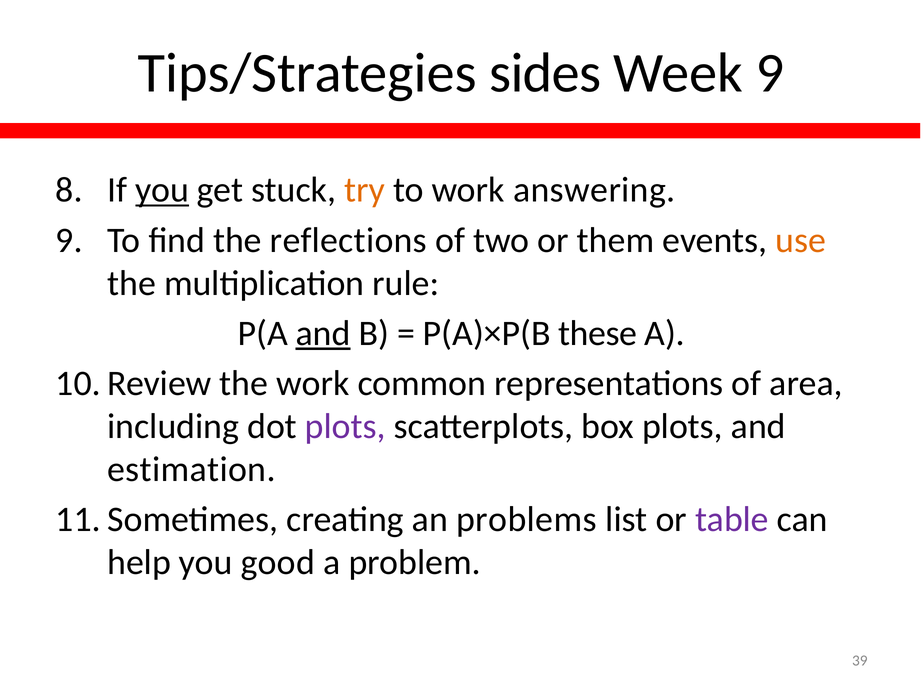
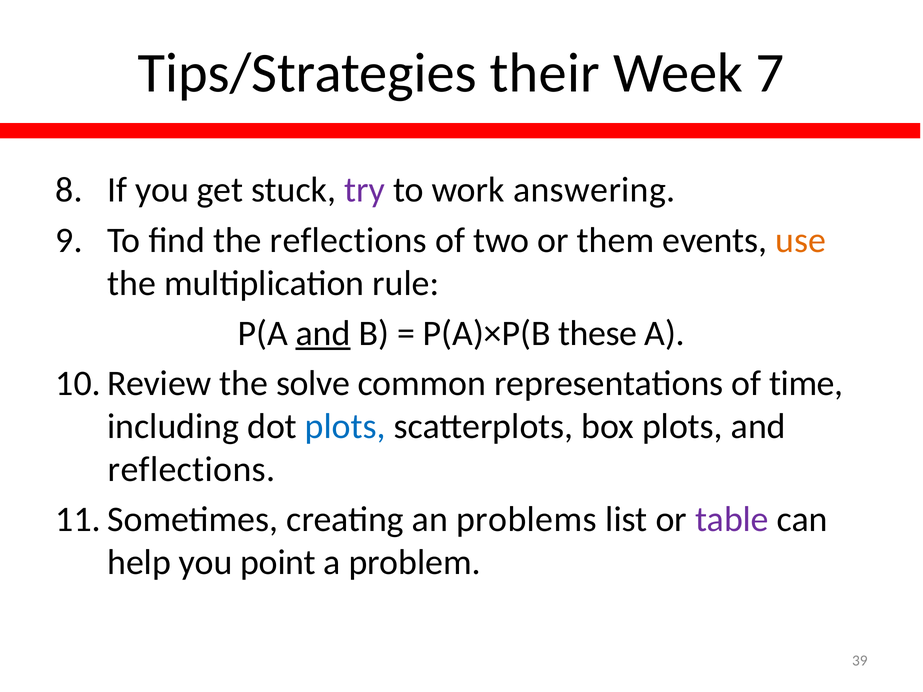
sides: sides -> their
Week 9: 9 -> 7
you at (162, 190) underline: present -> none
try colour: orange -> purple
the work: work -> solve
area: area -> time
plots at (345, 427) colour: purple -> blue
estimation at (192, 470): estimation -> reflections
good: good -> point
